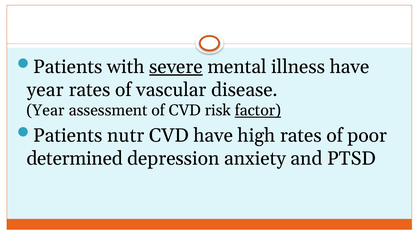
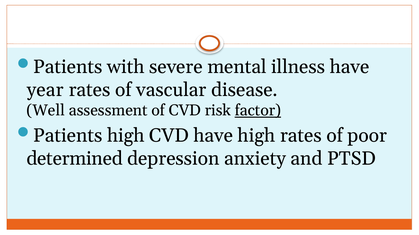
severe underline: present -> none
Year at (46, 111): Year -> Well
Patients nutr: nutr -> high
